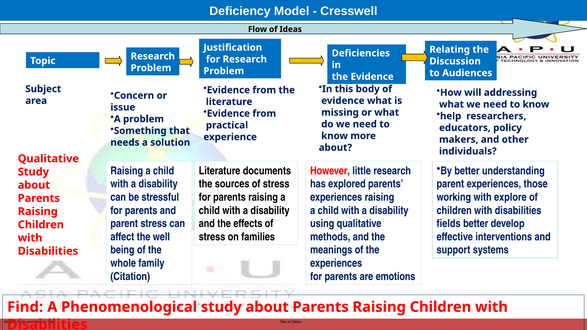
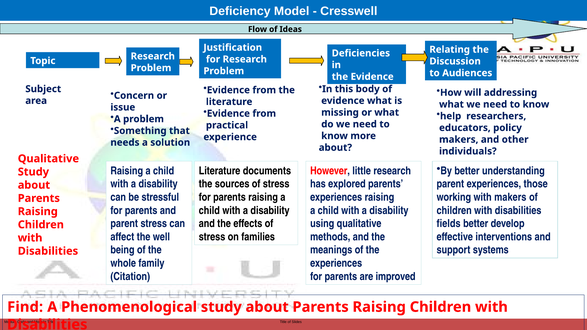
with explore: explore -> makers
emotions: emotions -> improved
